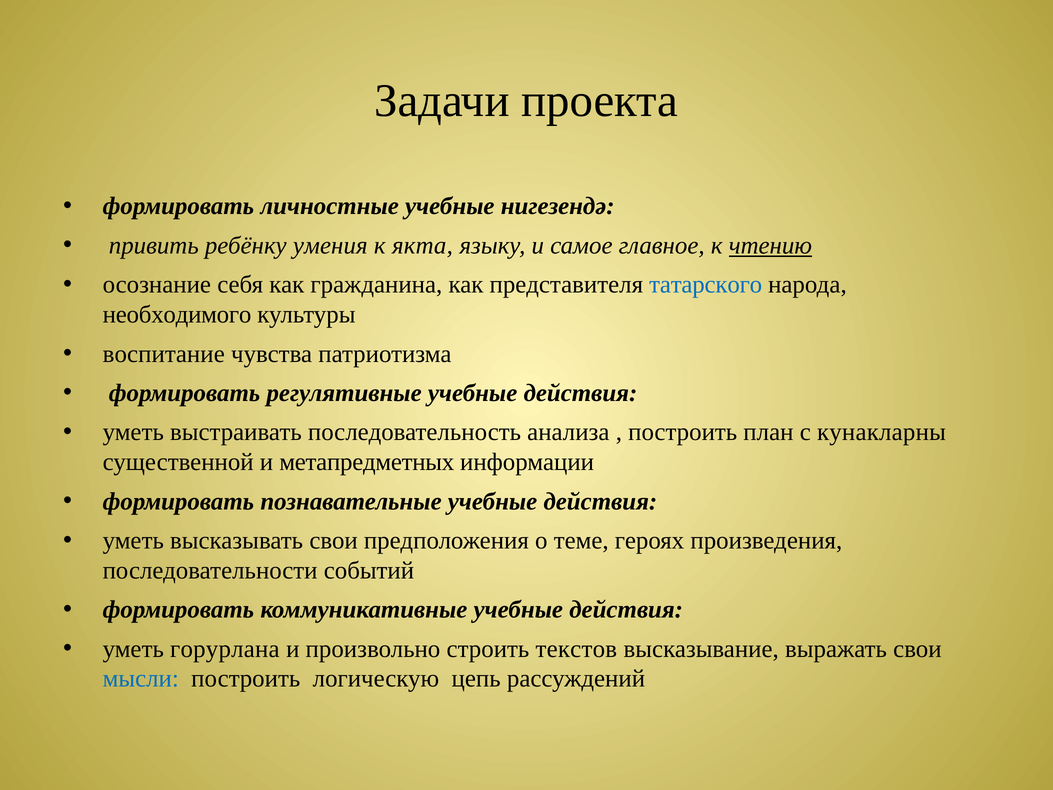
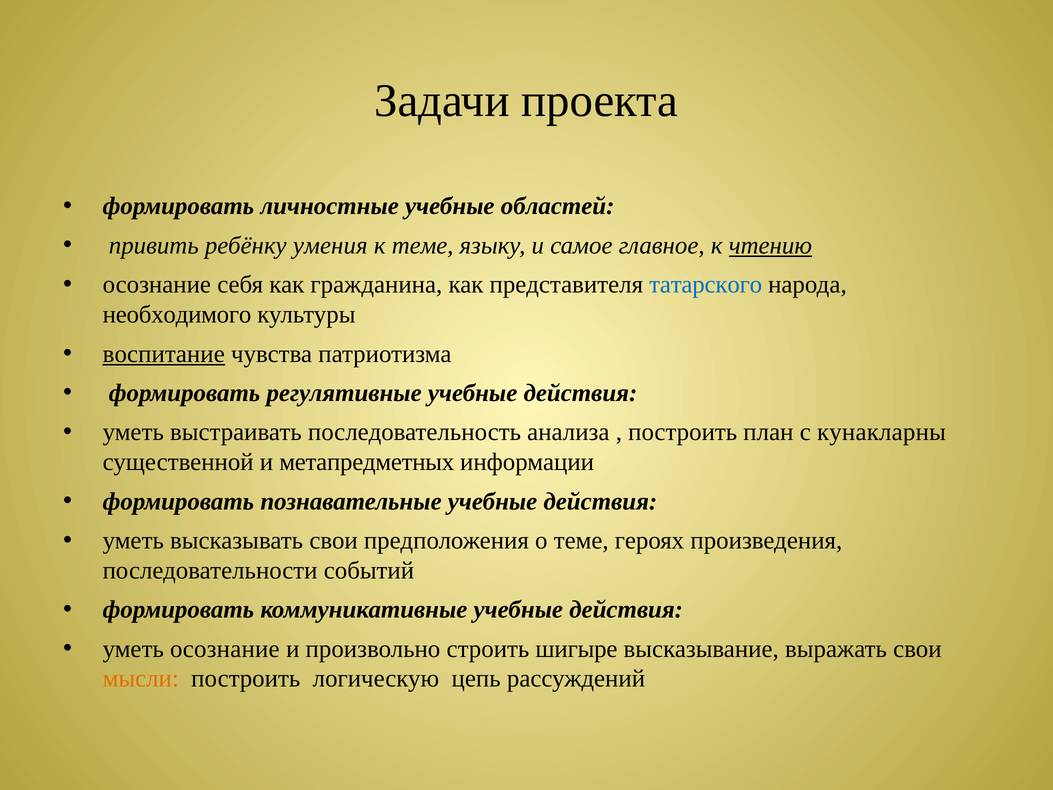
нигезендә: нигезендә -> областей
к якта: якта -> теме
воспитание underline: none -> present
уметь горурлана: горурлана -> осознание
текстов: текстов -> шигыре
мысли colour: blue -> orange
